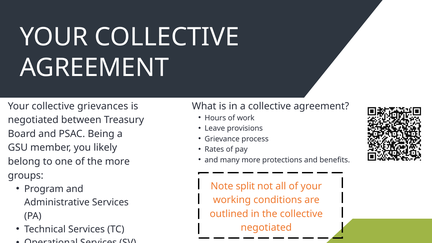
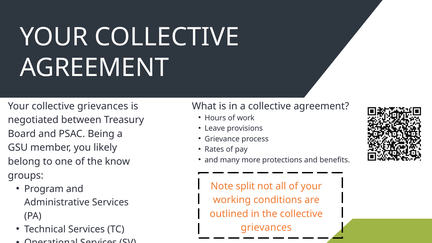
the more: more -> know
negotiated at (266, 228): negotiated -> grievances
